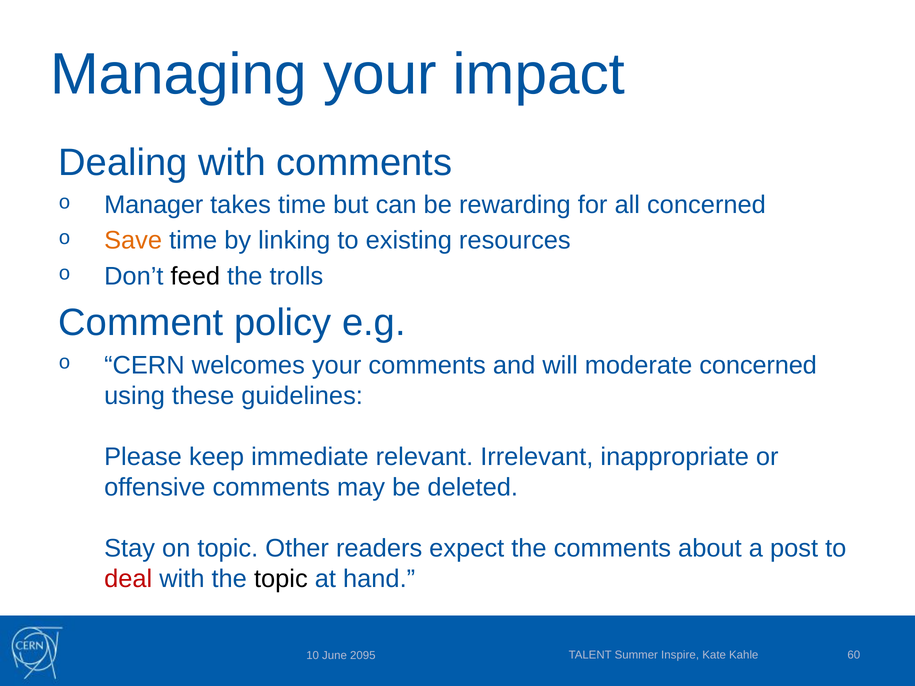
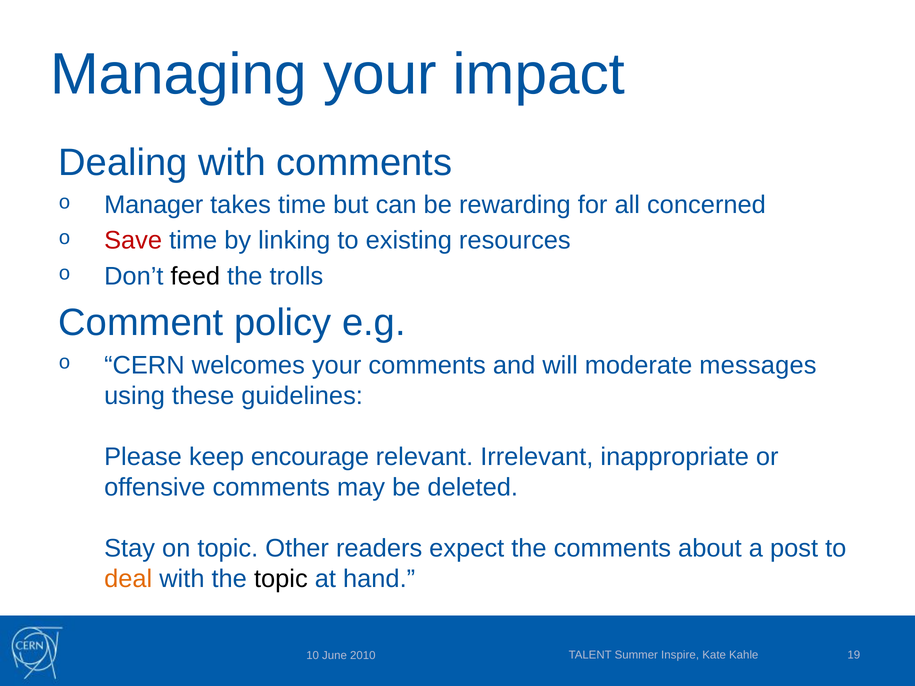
Save colour: orange -> red
moderate concerned: concerned -> messages
immediate: immediate -> encourage
deal colour: red -> orange
60: 60 -> 19
2095: 2095 -> 2010
